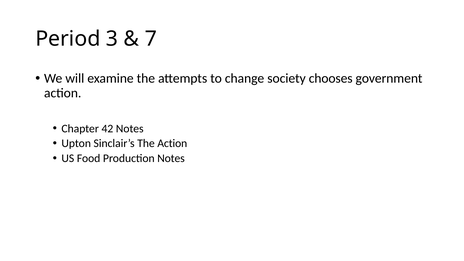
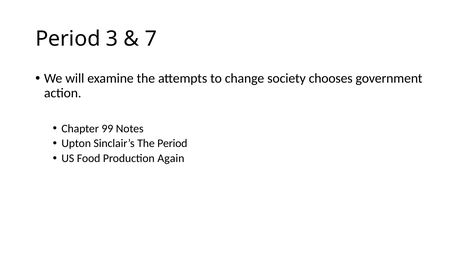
42: 42 -> 99
The Action: Action -> Period
Production Notes: Notes -> Again
